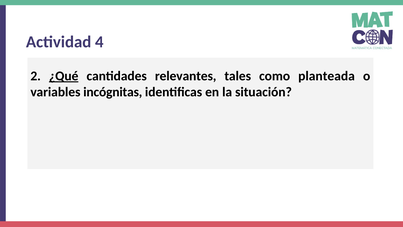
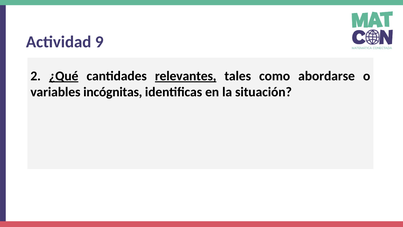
4: 4 -> 9
relevantes underline: none -> present
planteada: planteada -> abordarse
